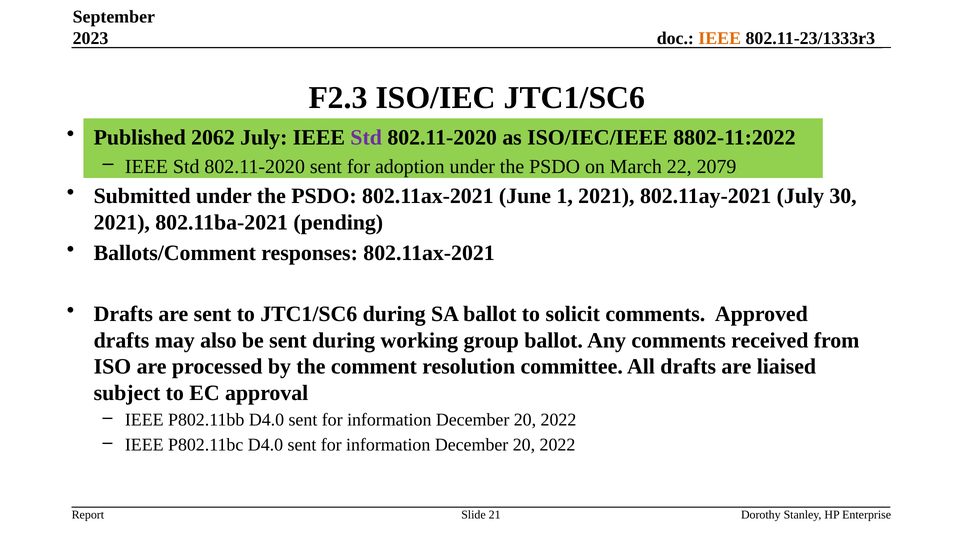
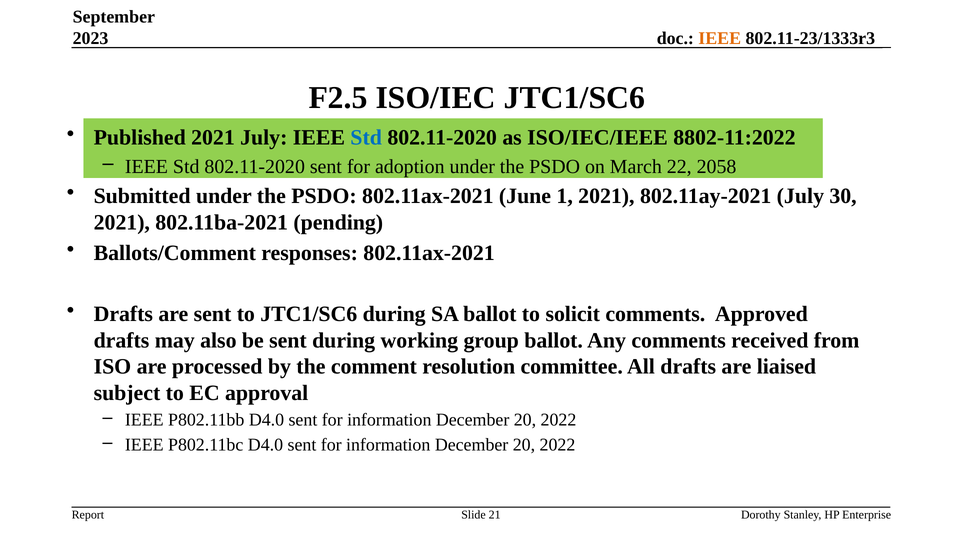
F2.3: F2.3 -> F2.5
Published 2062: 2062 -> 2021
Std at (366, 137) colour: purple -> blue
2079: 2079 -> 2058
